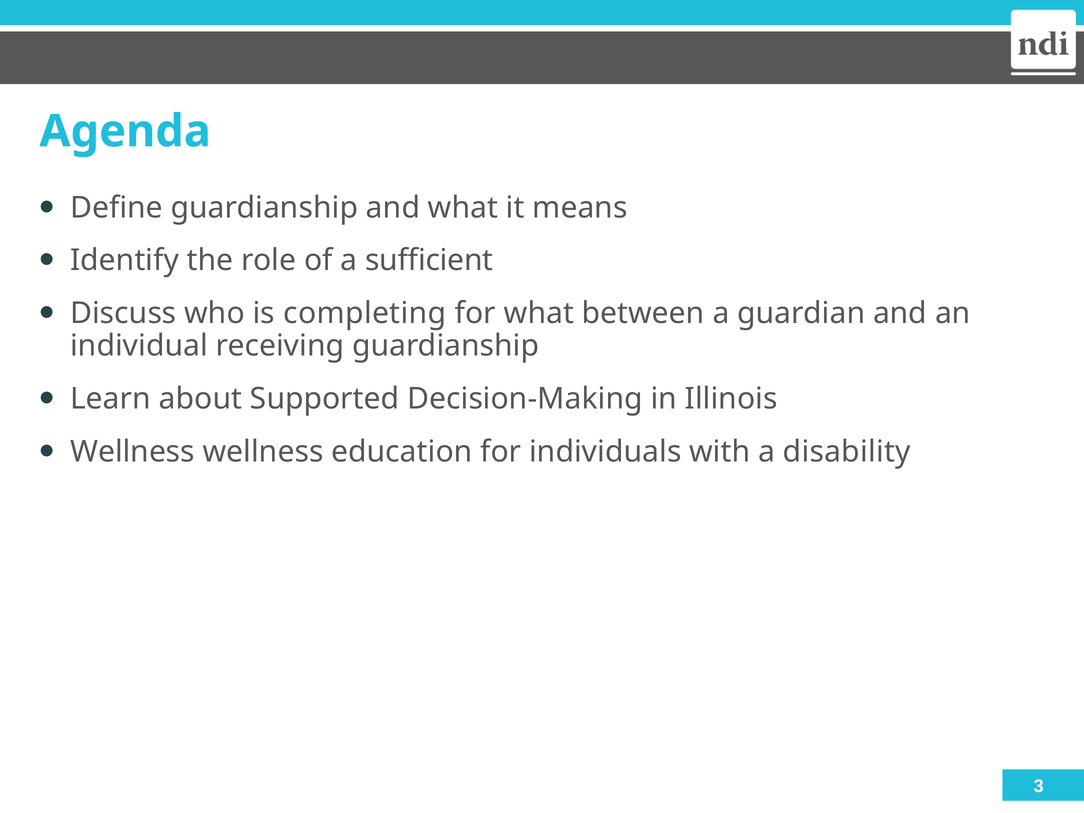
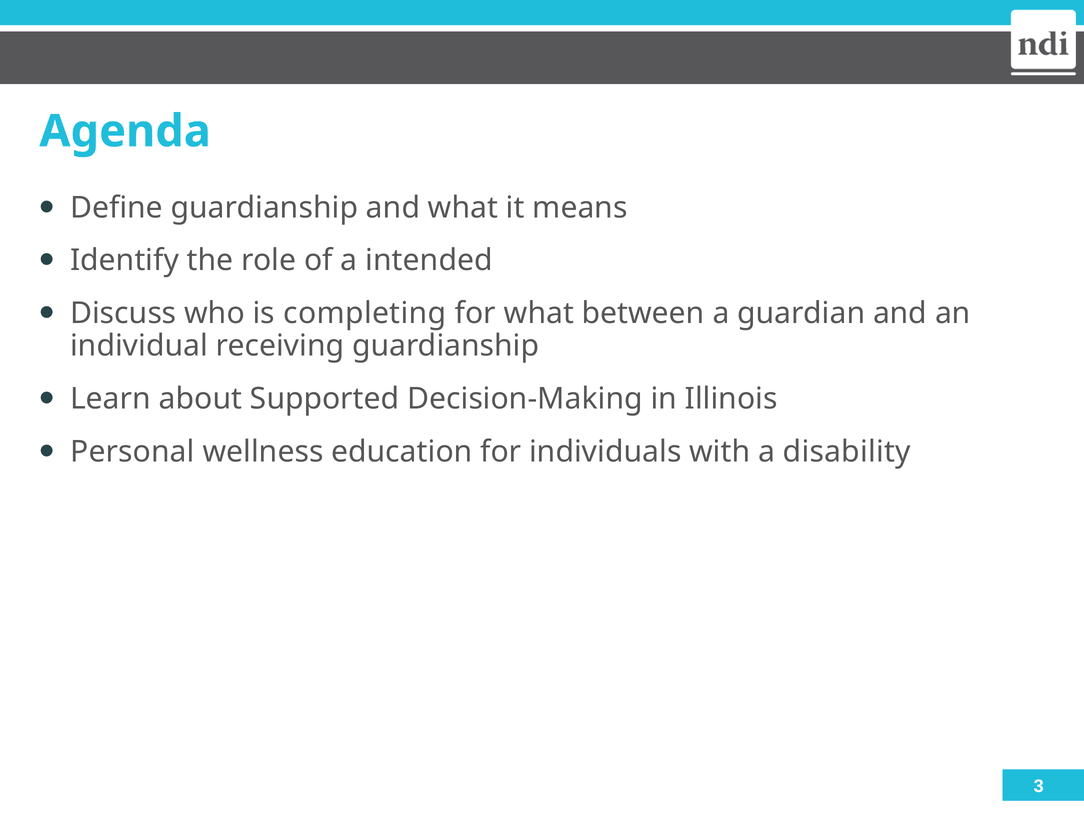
sufficient: sufficient -> intended
Wellness at (132, 452): Wellness -> Personal
